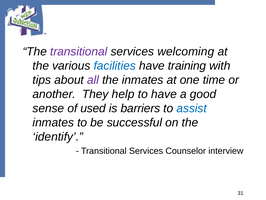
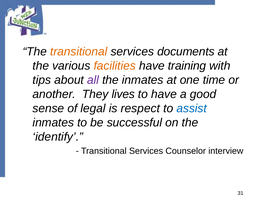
transitional at (79, 51) colour: purple -> orange
welcoming: welcoming -> documents
facilities colour: blue -> orange
help: help -> lives
used: used -> legal
barriers: barriers -> respect
